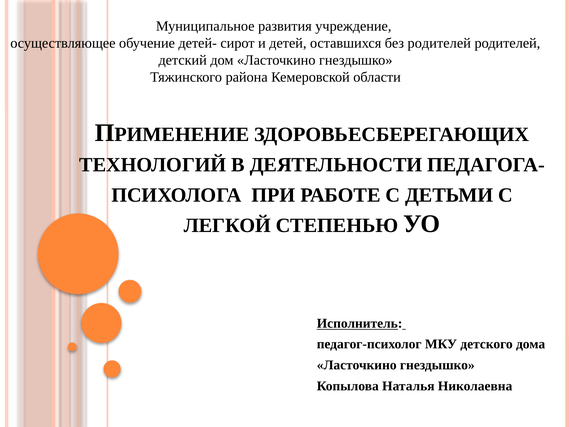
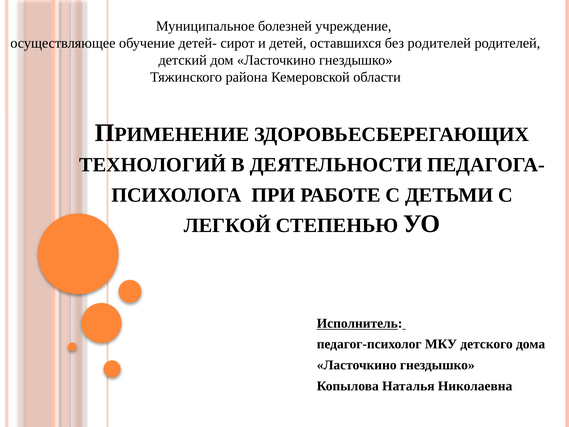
развития: развития -> болезней
